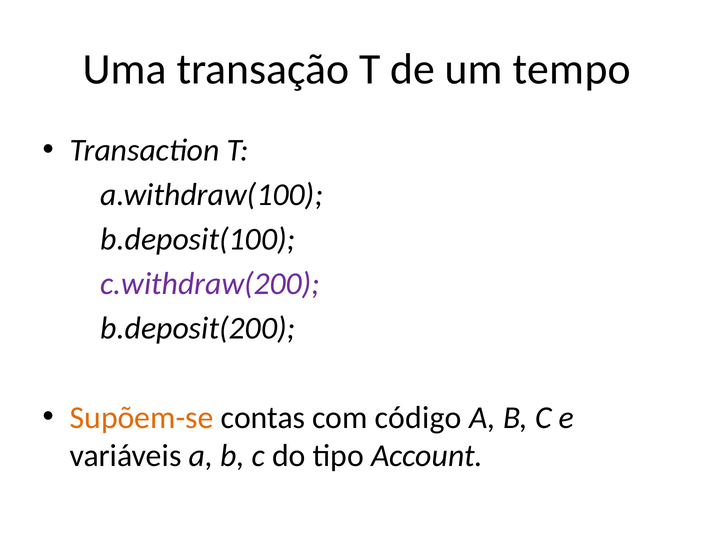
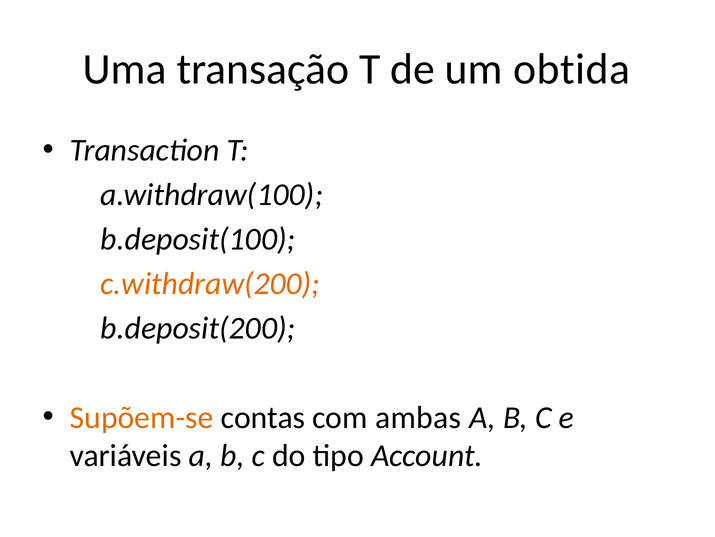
tempo: tempo -> obtida
c.withdraw(200 colour: purple -> orange
código: código -> ambas
